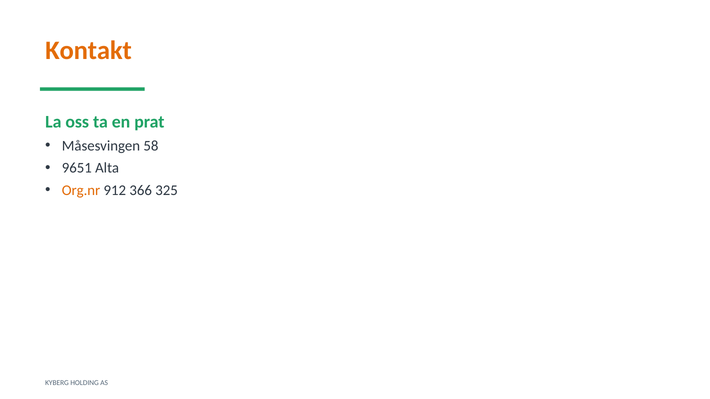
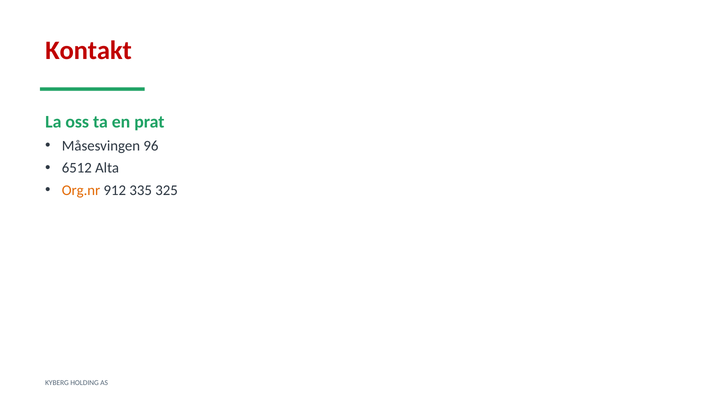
Kontakt colour: orange -> red
58: 58 -> 96
9651: 9651 -> 6512
366: 366 -> 335
